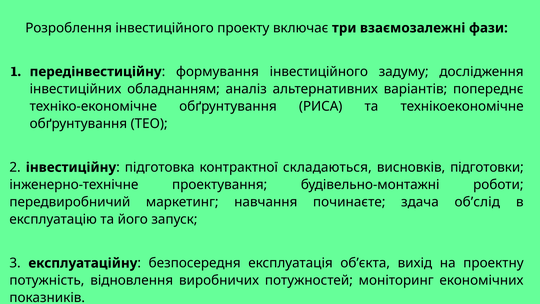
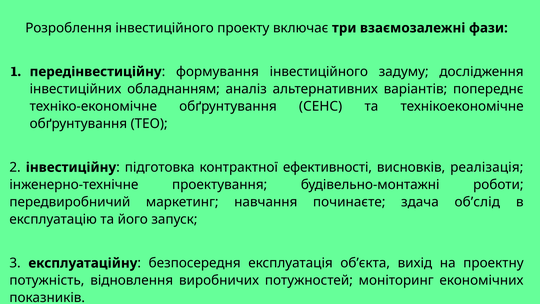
РИСА: РИСА -> СЕНС
складаються: складаються -> ефективності
підготовки: підготовки -> реалізація
